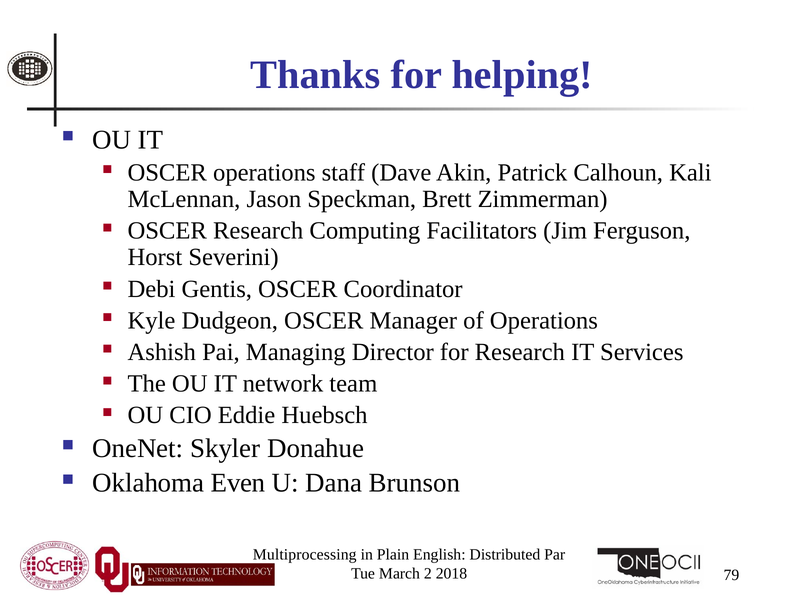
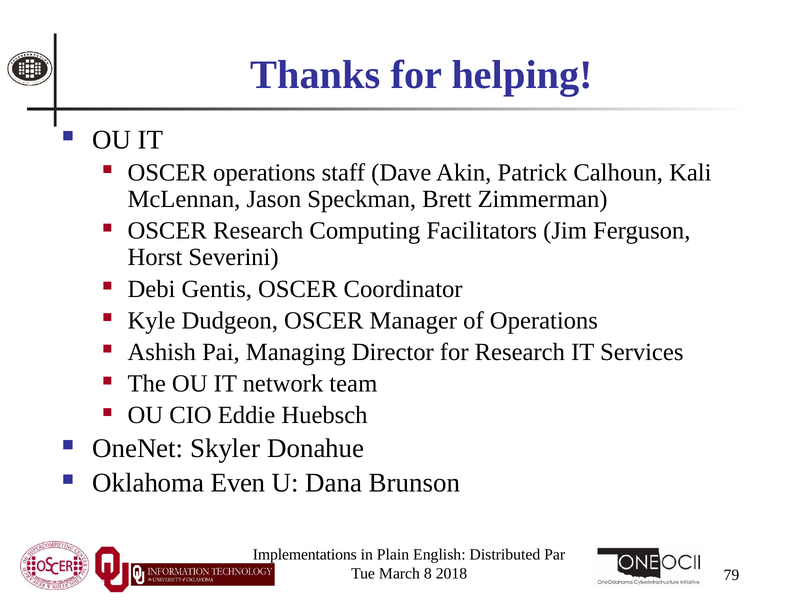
Multiprocessing: Multiprocessing -> Implementations
2: 2 -> 8
